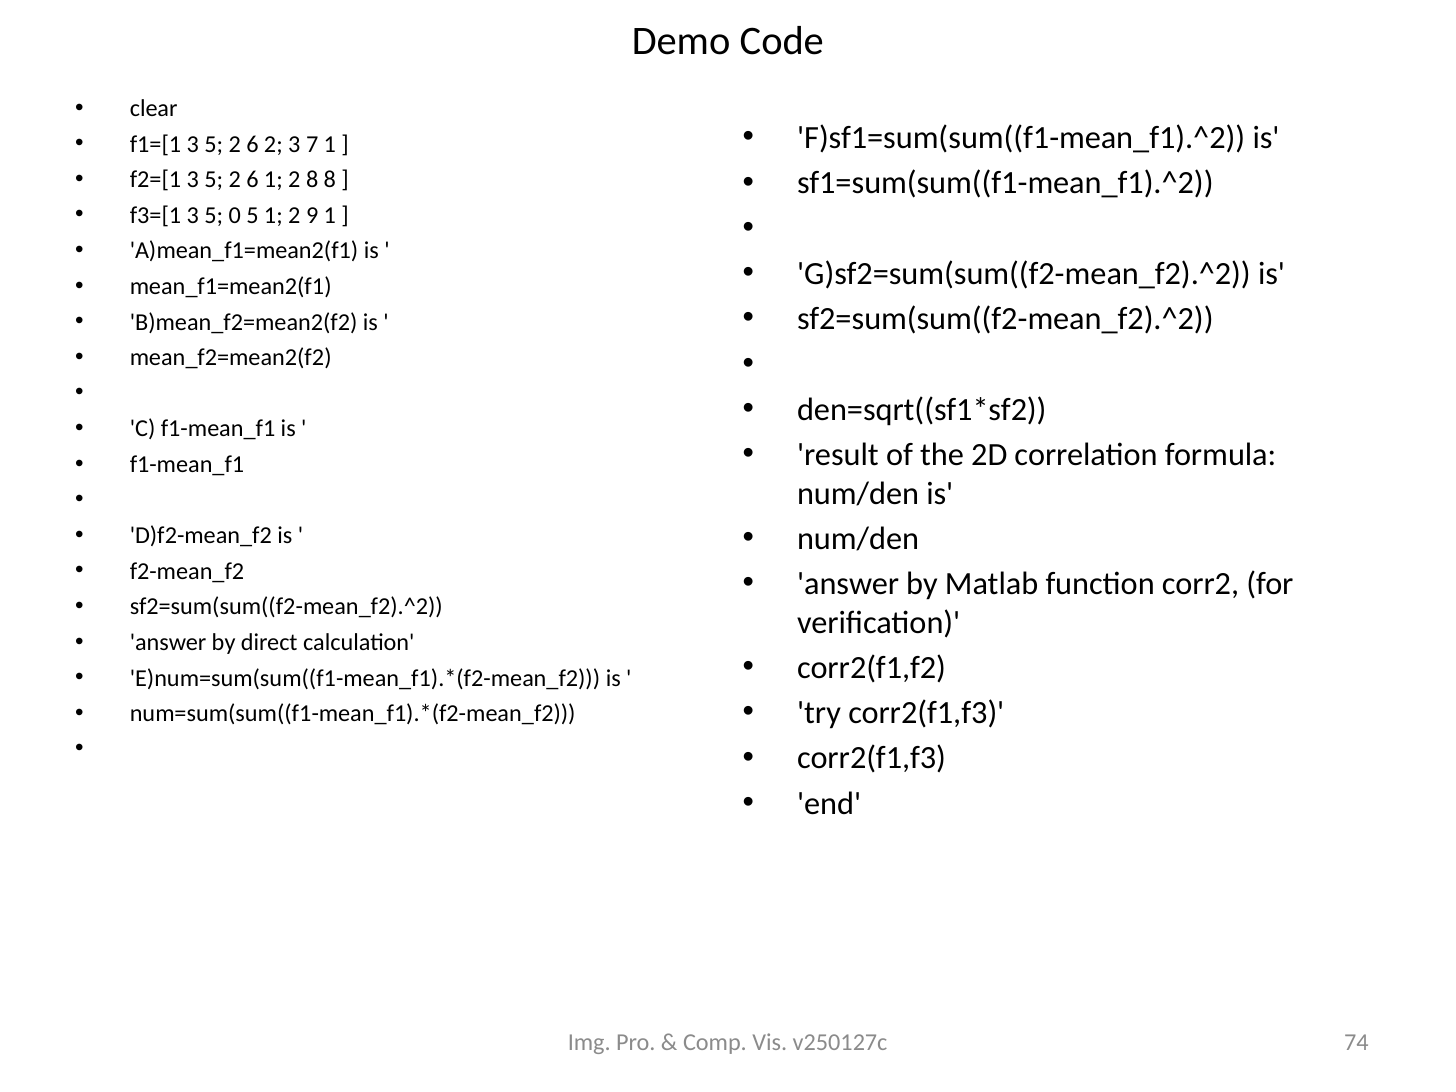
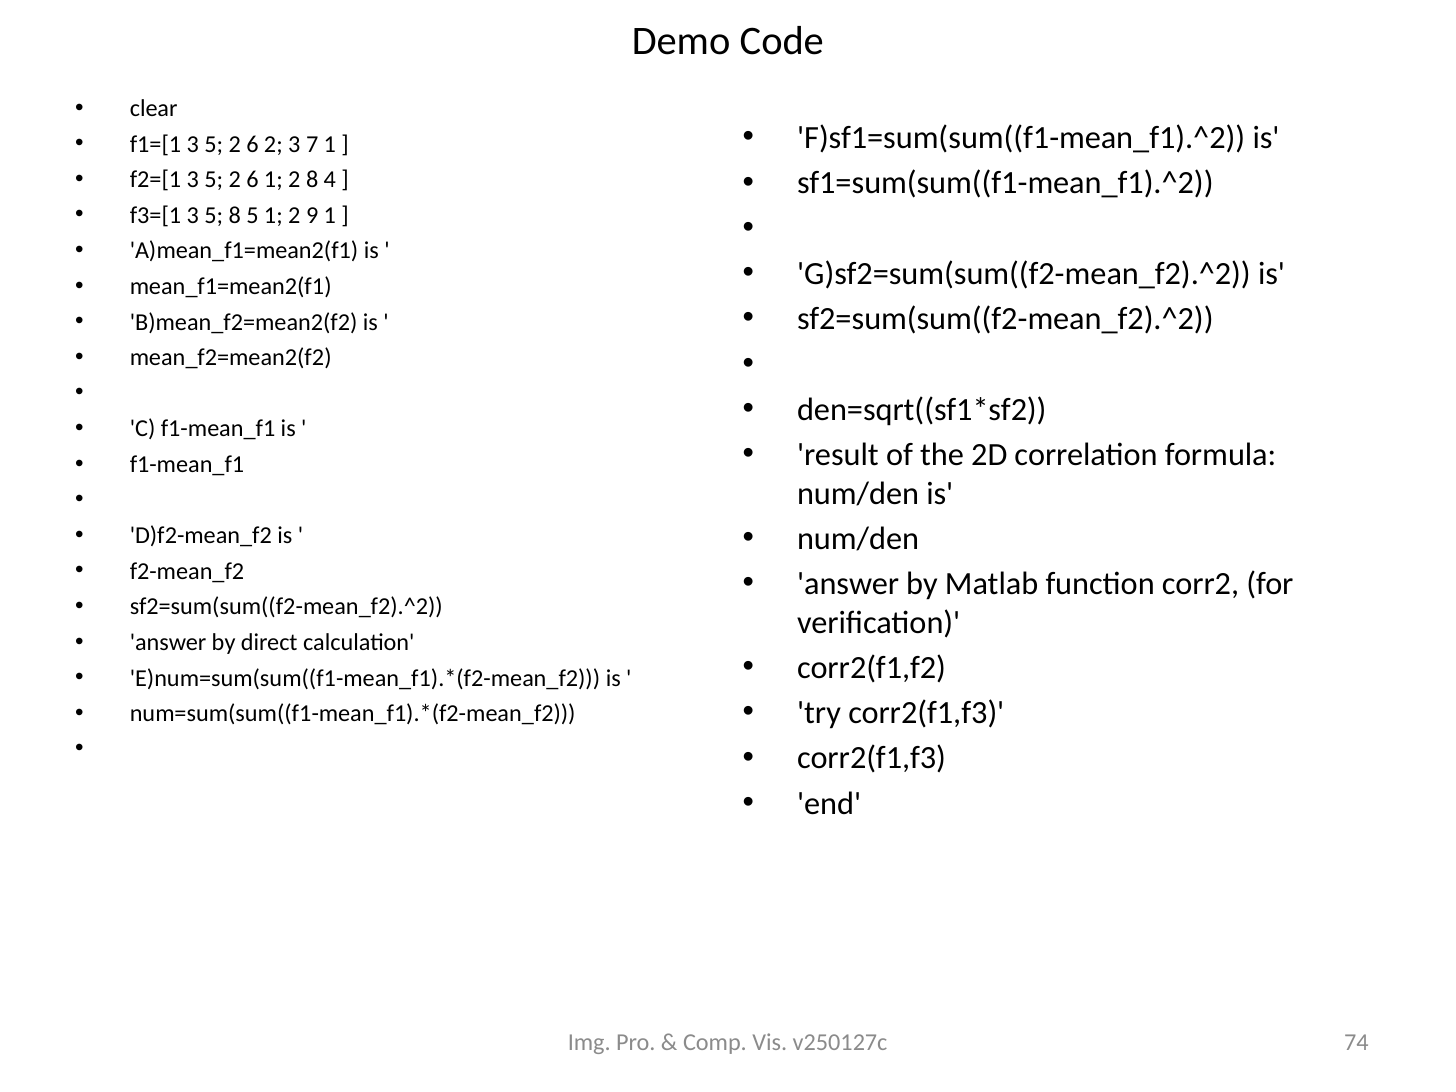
8 8: 8 -> 4
5 0: 0 -> 8
